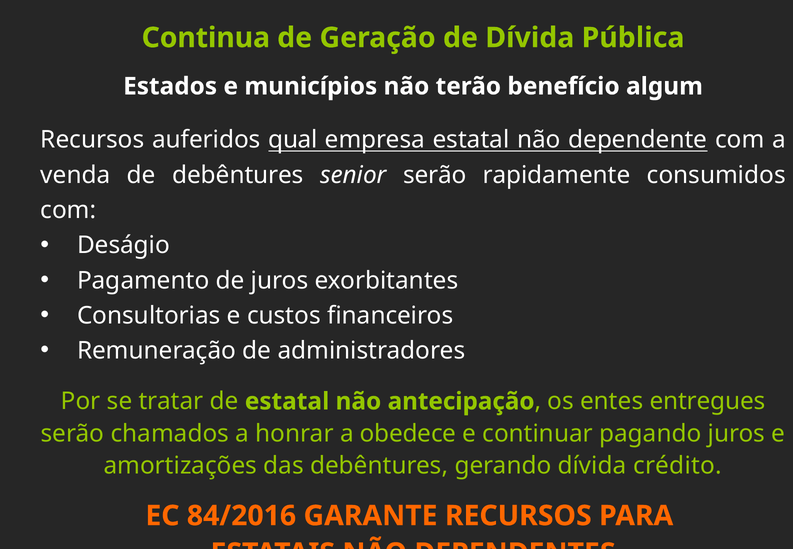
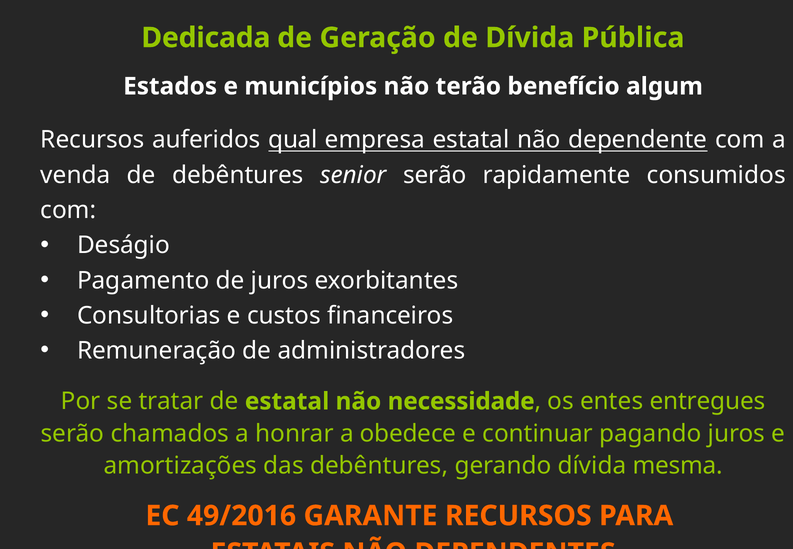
Continua: Continua -> Dedicada
antecipação: antecipação -> necessidade
crédito: crédito -> mesma
84/2016: 84/2016 -> 49/2016
